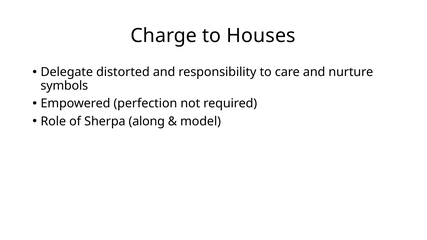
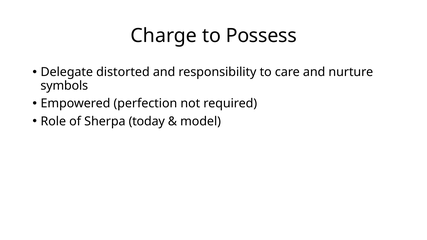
Houses: Houses -> Possess
along: along -> today
